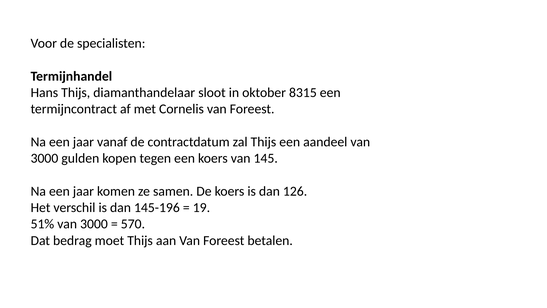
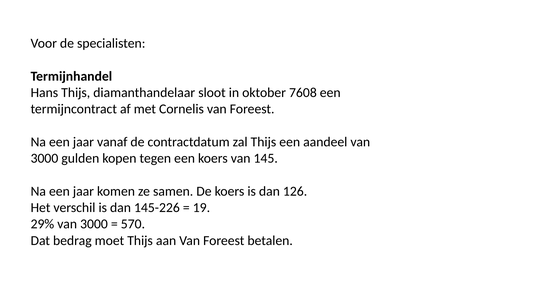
8315: 8315 -> 7608
145-196: 145-196 -> 145-226
51%: 51% -> 29%
